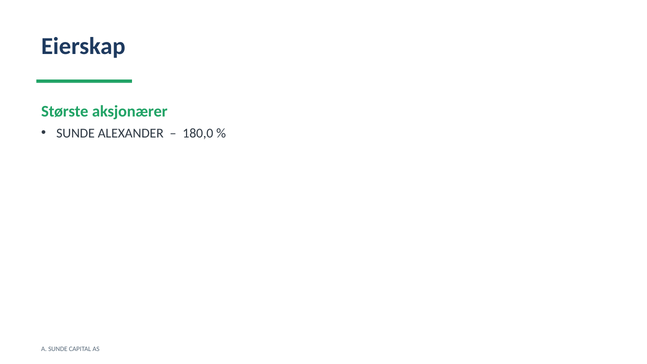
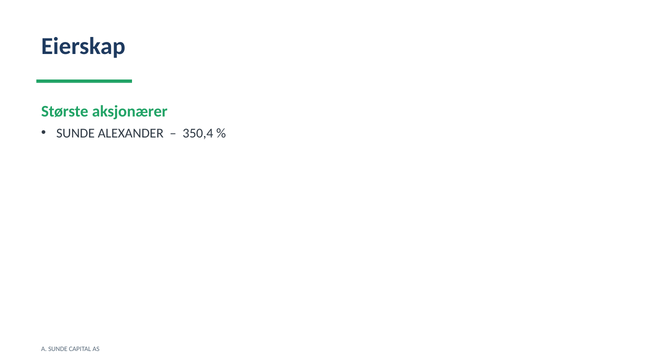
180,0: 180,0 -> 350,4
